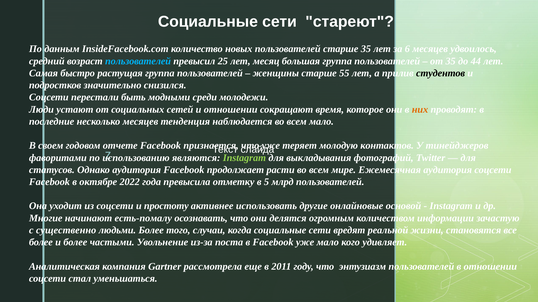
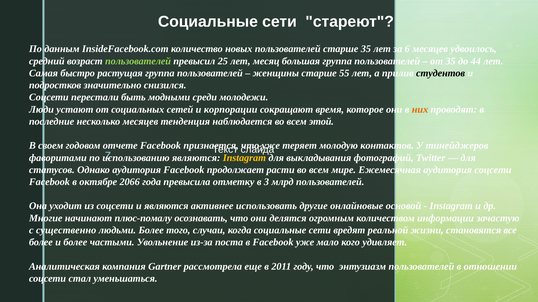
пользователей at (138, 61) colour: light blue -> light green
и отношении: отношении -> корпорации
всем мало: мало -> этой
Instagram at (244, 158) colour: light green -> yellow
2022: 2022 -> 2066
5: 5 -> 3
и простоту: простоту -> являются
есть-помалу: есть-помалу -> плюс-помалу
